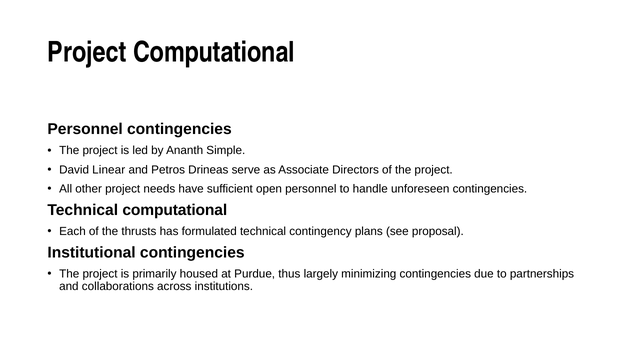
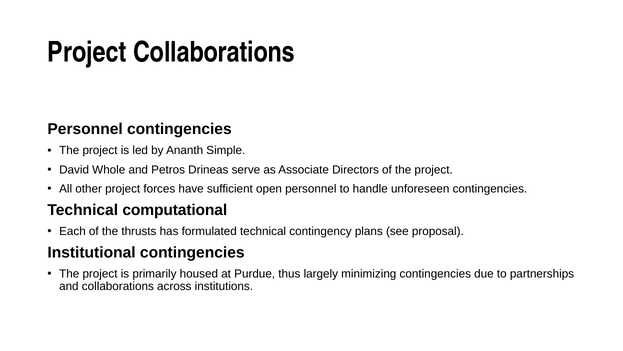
Project Computational: Computational -> Collaborations
Linear: Linear -> Whole
needs: needs -> forces
